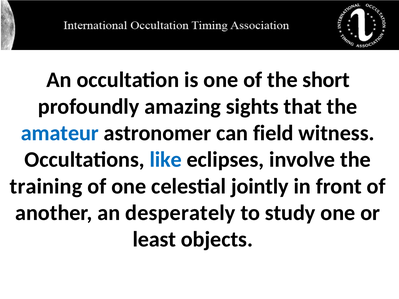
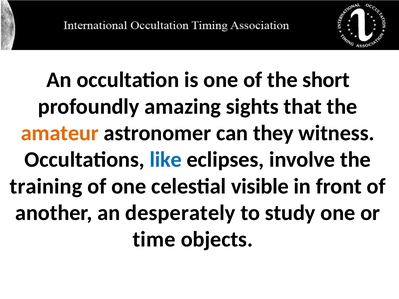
amateur colour: blue -> orange
field: field -> they
jointly: jointly -> visible
least: least -> time
